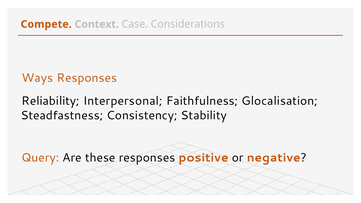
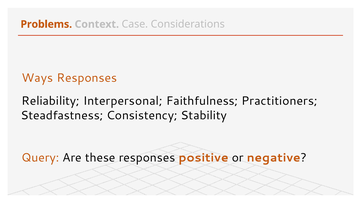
Compete: Compete -> Problems
Glocalisation: Glocalisation -> Practitioners
